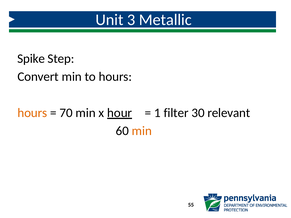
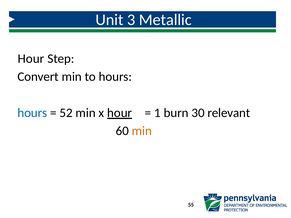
Spike at (31, 59): Spike -> Hour
hours at (32, 113) colour: orange -> blue
70: 70 -> 52
filter: filter -> burn
